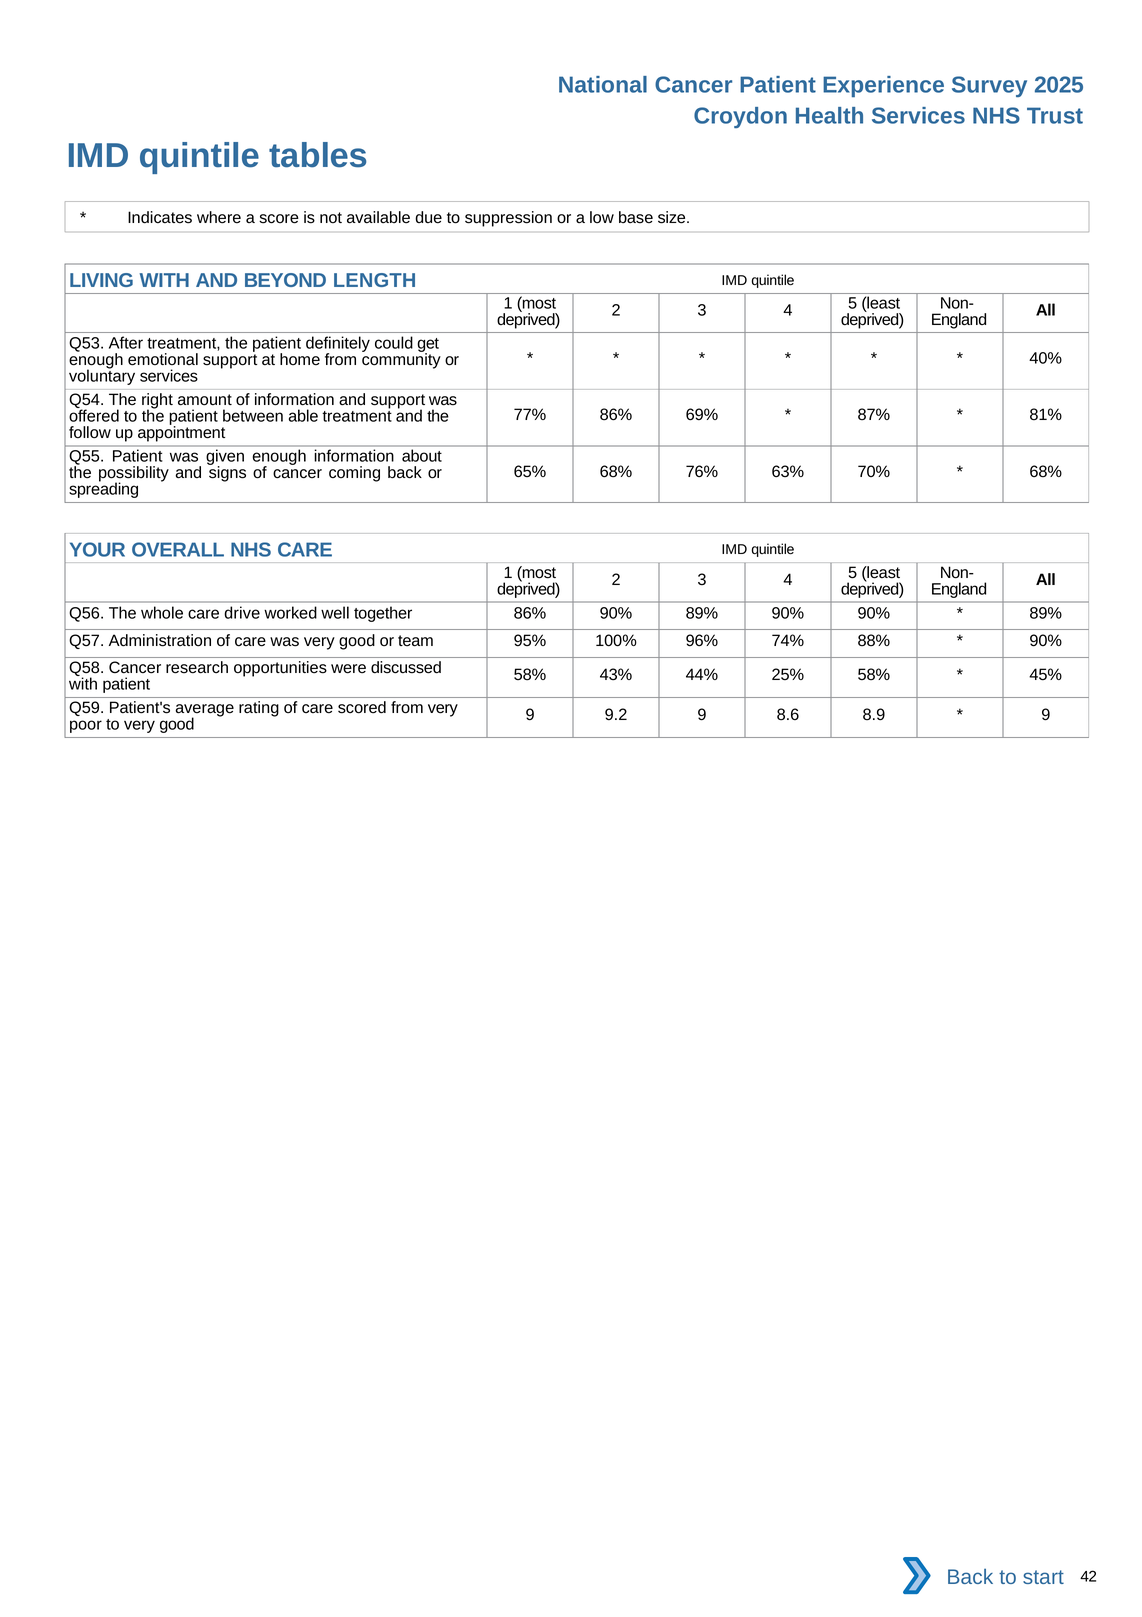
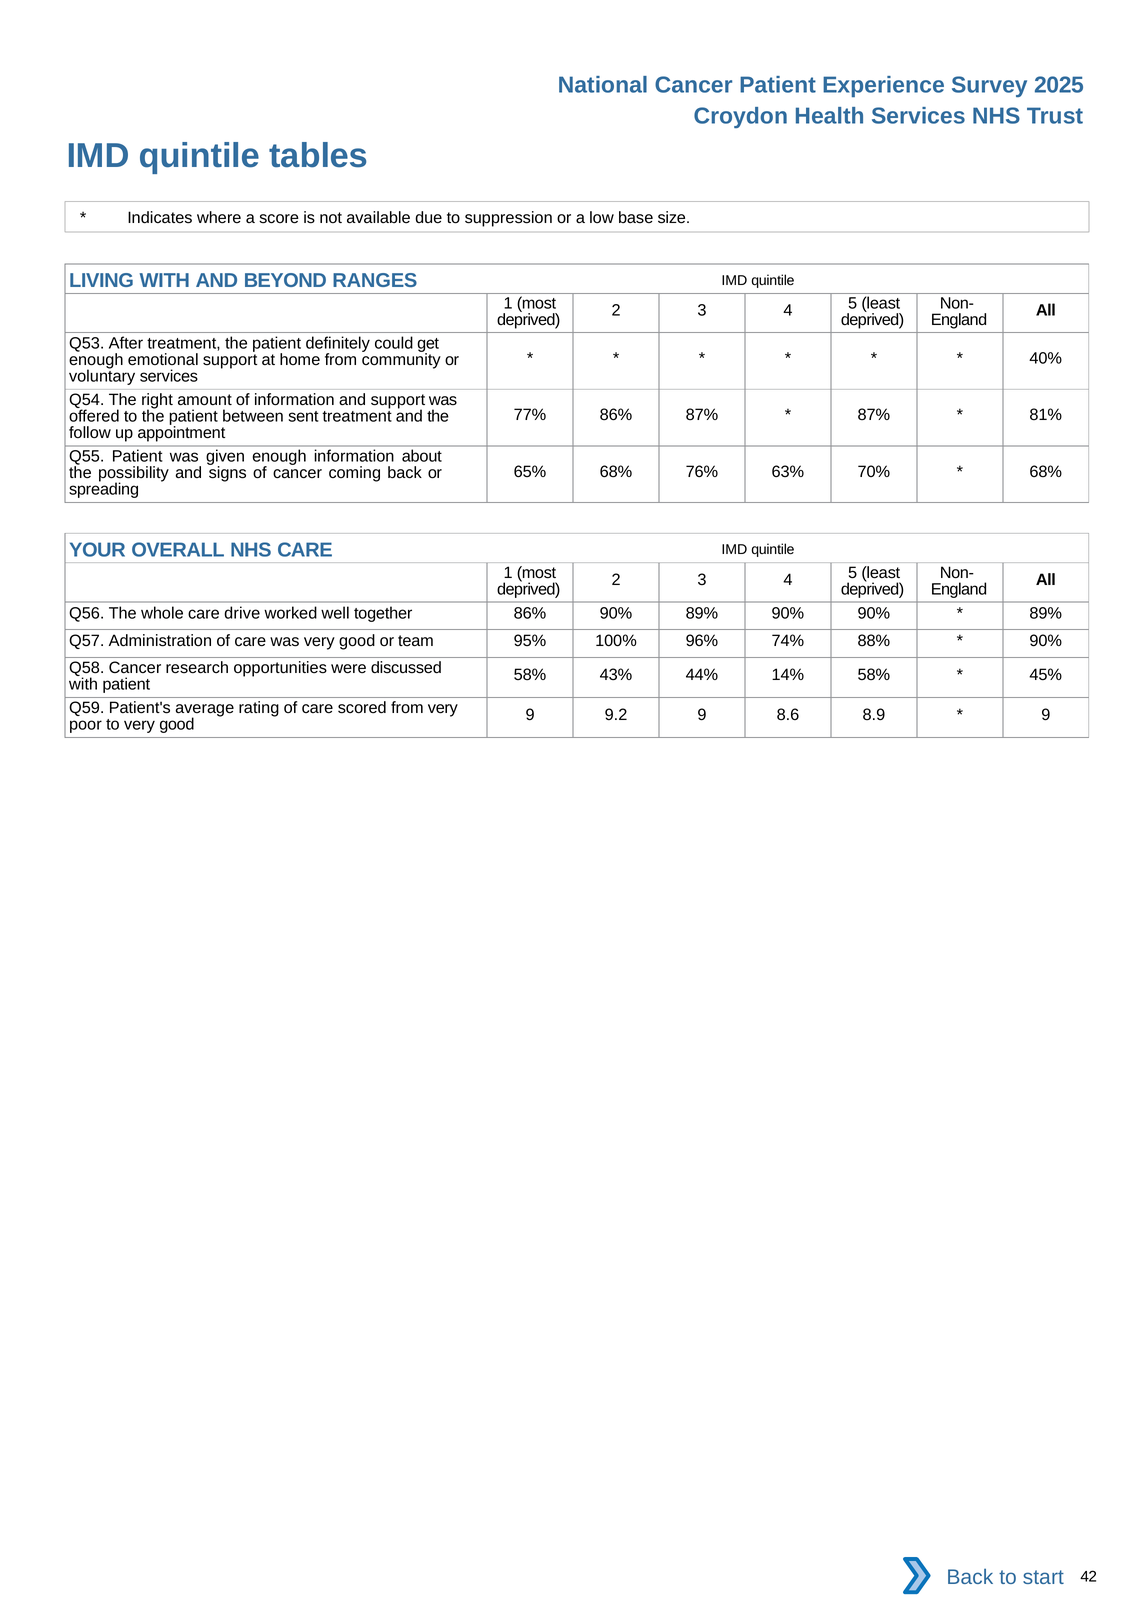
LENGTH: LENGTH -> RANGES
86% 69%: 69% -> 87%
able: able -> sent
25%: 25% -> 14%
